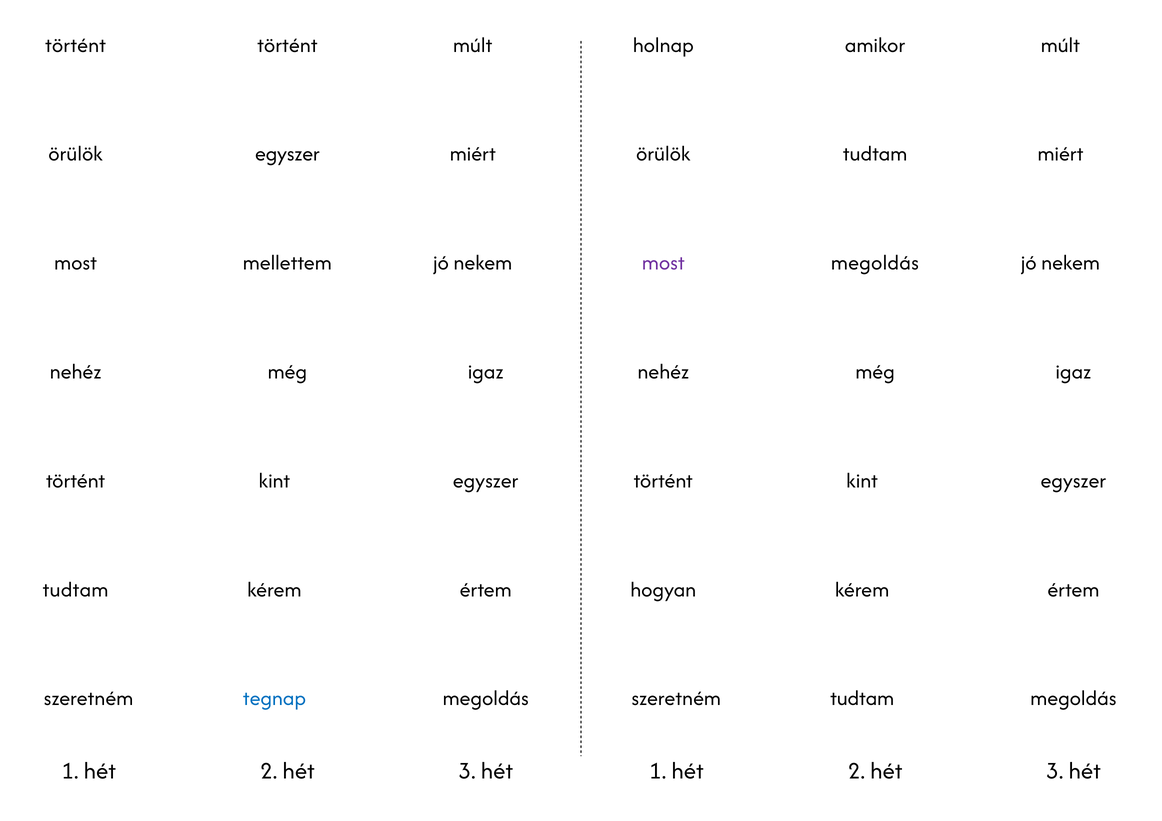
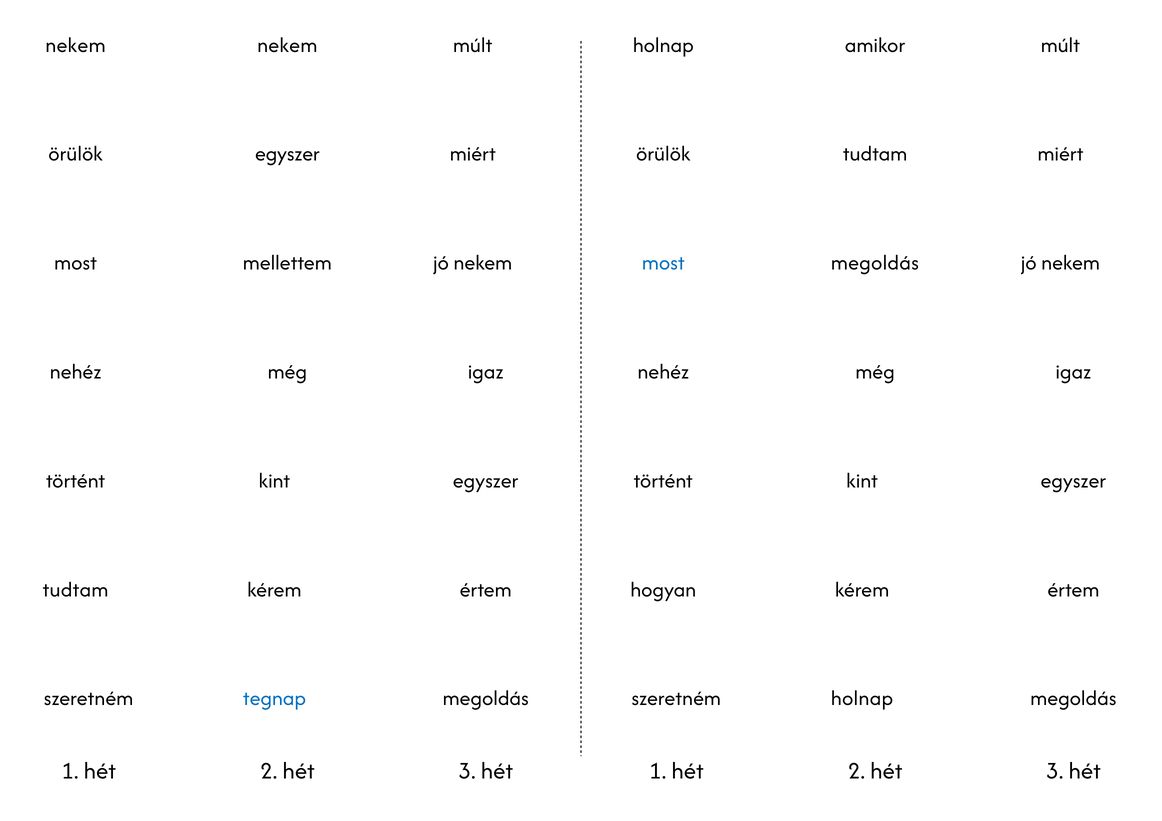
történt at (76, 45): történt -> nekem
történt at (287, 45): történt -> nekem
most at (663, 263) colour: purple -> blue
tudtam at (862, 699): tudtam -> holnap
